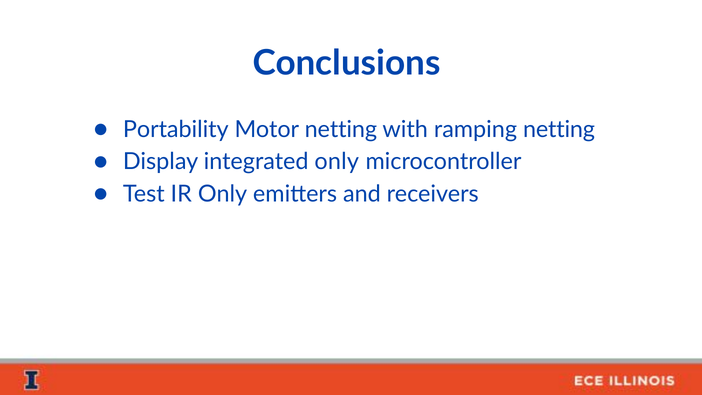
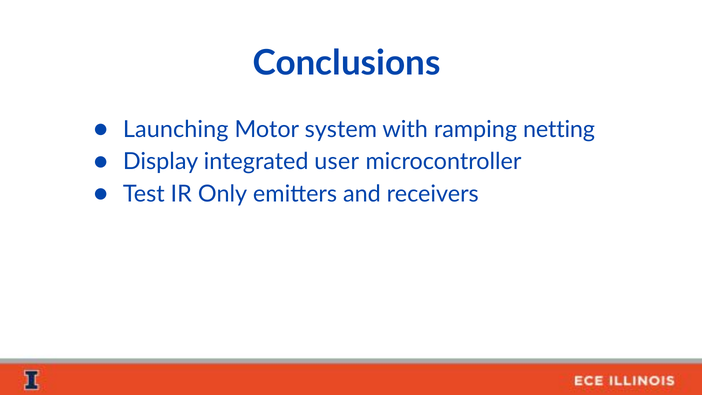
Portability: Portability -> Launching
Motor netting: netting -> system
integrated only: only -> user
